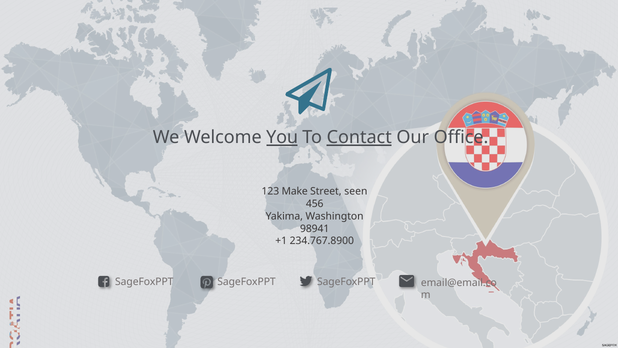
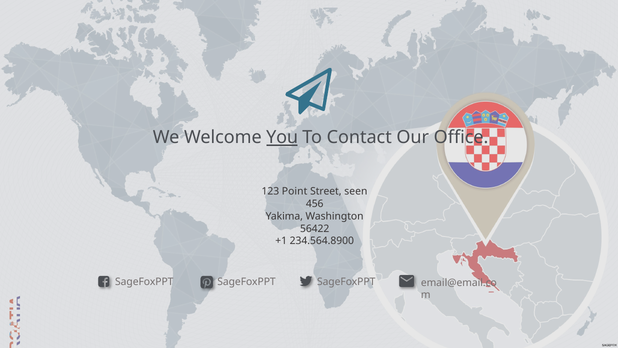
Contact underline: present -> none
Make: Make -> Point
98941: 98941 -> 56422
234.767.8900: 234.767.8900 -> 234.564.8900
